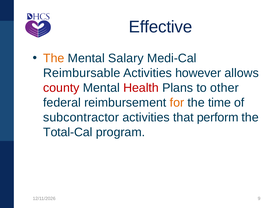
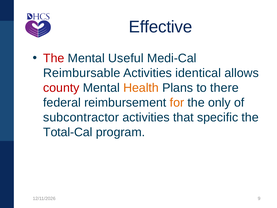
The at (54, 58) colour: orange -> red
Salary: Salary -> Useful
however: however -> identical
Health colour: red -> orange
other: other -> there
time: time -> only
perform: perform -> specific
